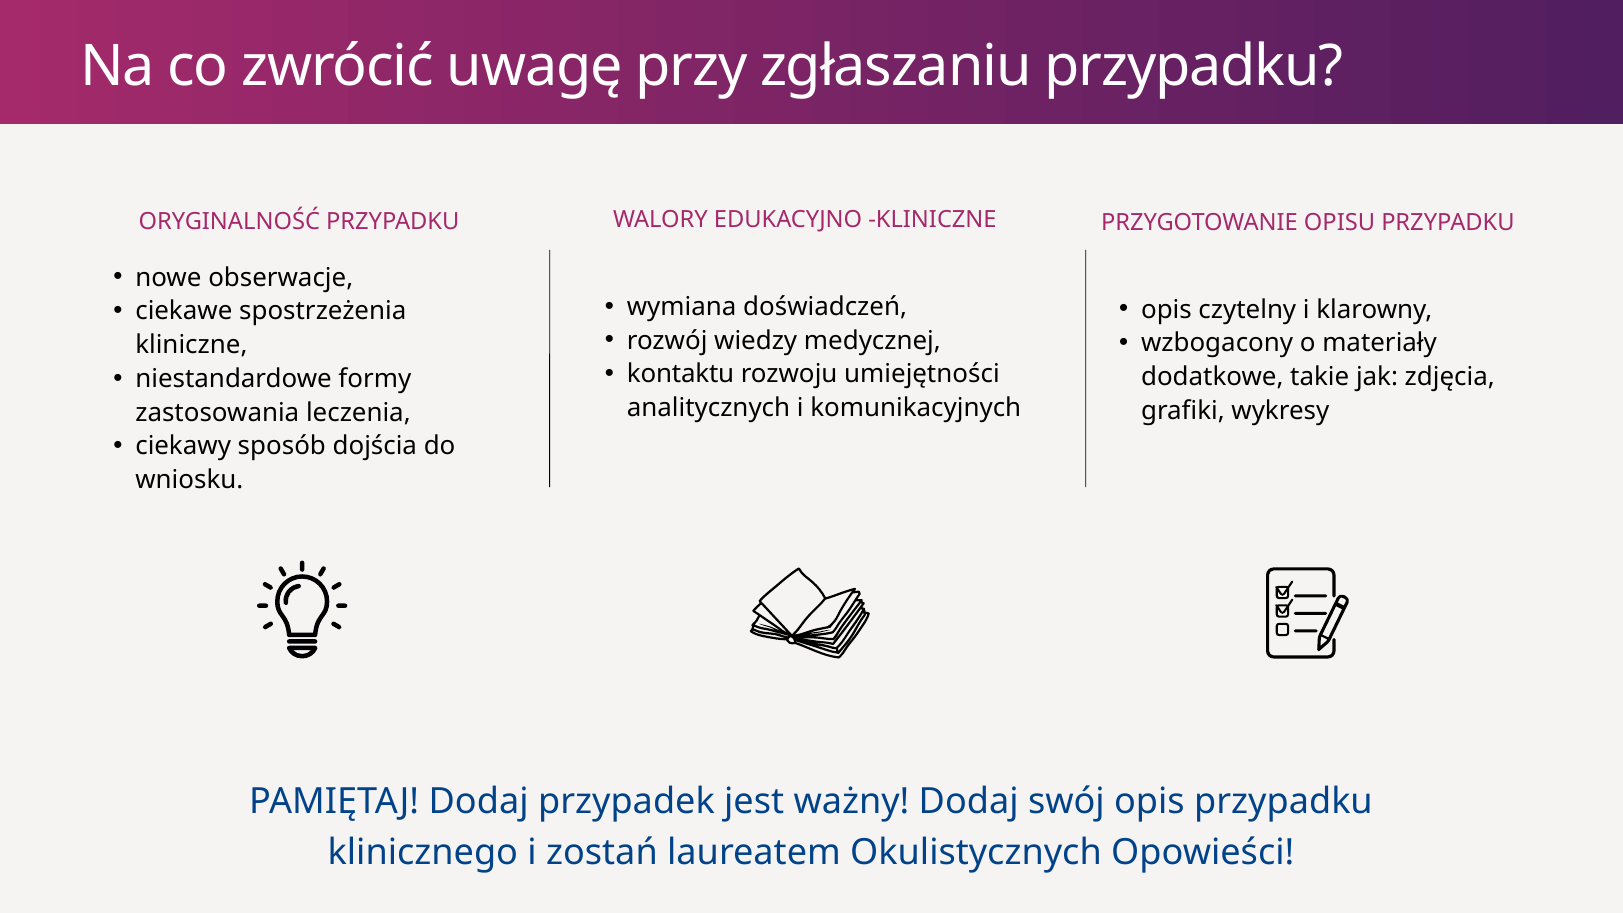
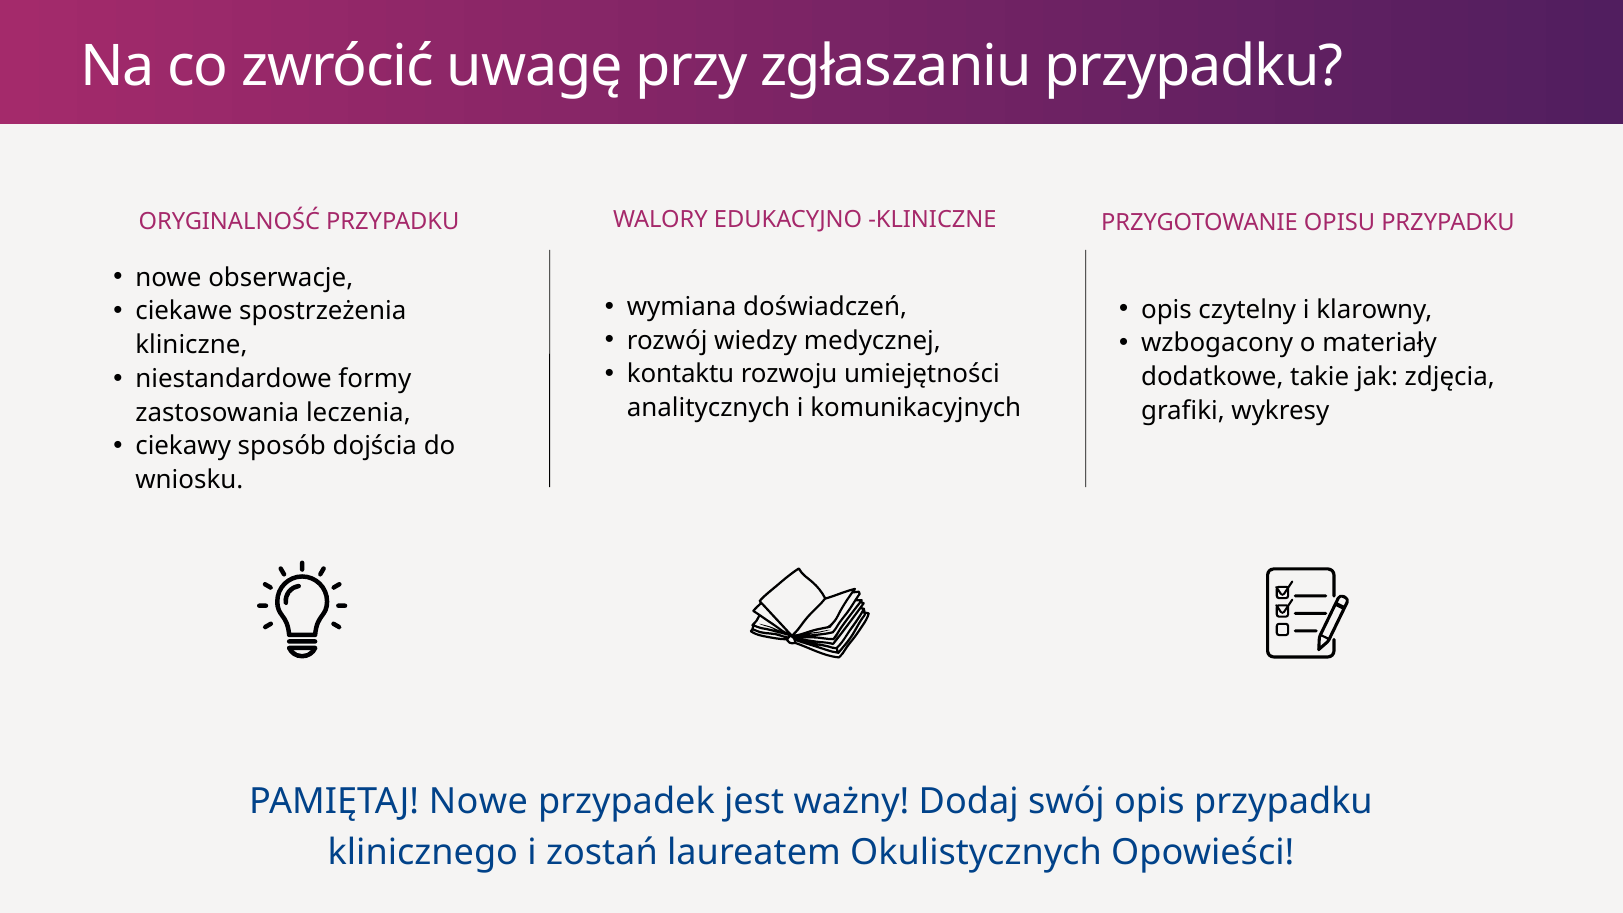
PAMIĘTAJ Dodaj: Dodaj -> Nowe
